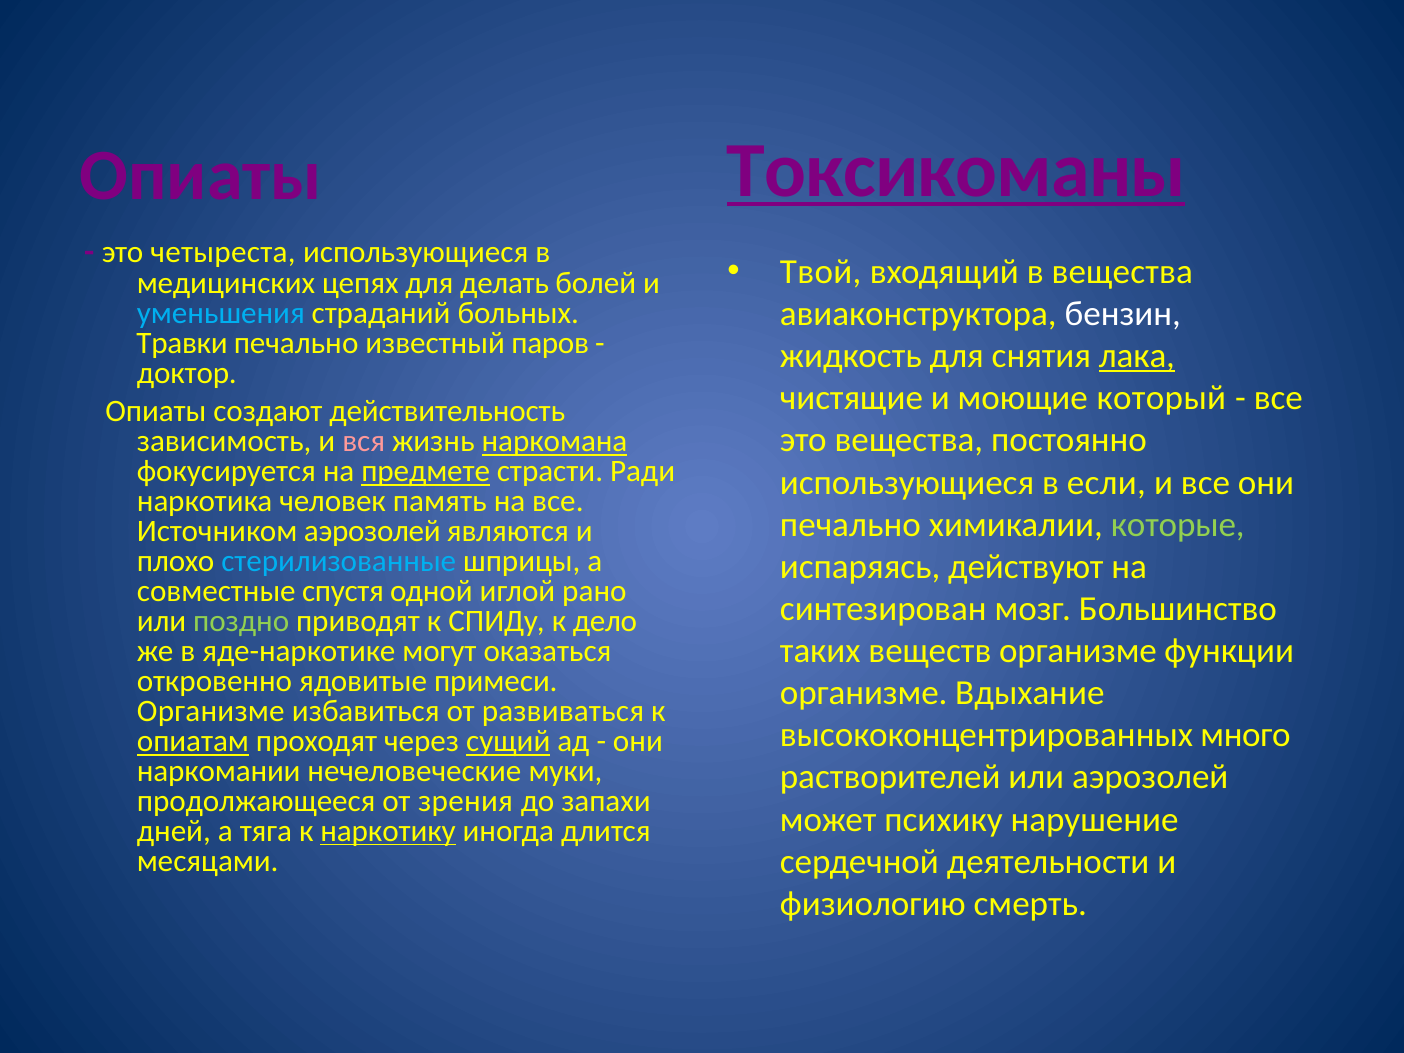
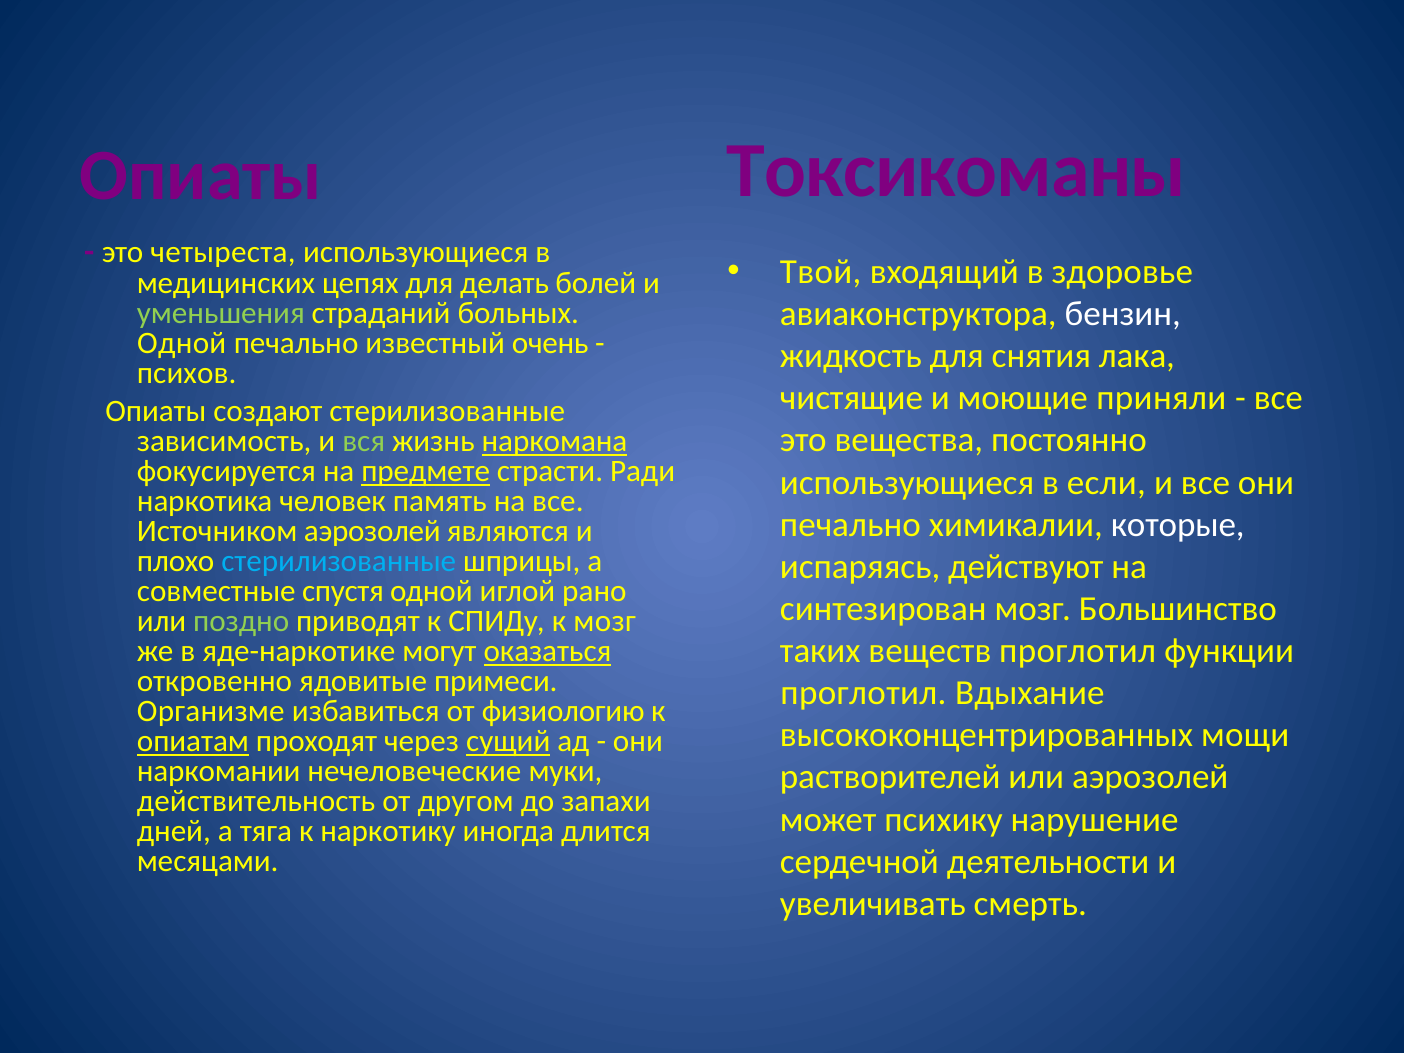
Токсикоманы underline: present -> none
в вещества: вещества -> здоровье
уменьшения colour: light blue -> light green
Травки at (182, 343): Травки -> Одной
паров: паров -> очень
лака underline: present -> none
доктор: доктор -> психов
который: который -> приняли
создают действительность: действительность -> стерилизованные
вся colour: pink -> light green
которые colour: light green -> white
к дело: дело -> мозг
веществ организме: организме -> проглотил
оказаться underline: none -> present
организме at (864, 693): организме -> проглотил
развиваться: развиваться -> физиологию
много: много -> мощи
продолжающееся: продолжающееся -> действительность
зрения: зрения -> другом
наркотику underline: present -> none
физиологию: физиологию -> увеличивать
